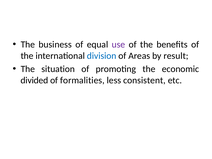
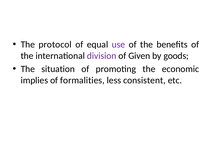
business: business -> protocol
division colour: blue -> purple
Areas: Areas -> Given
result: result -> goods
divided: divided -> implies
